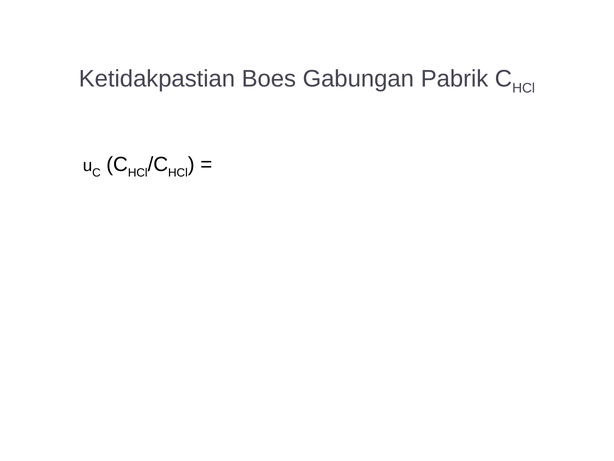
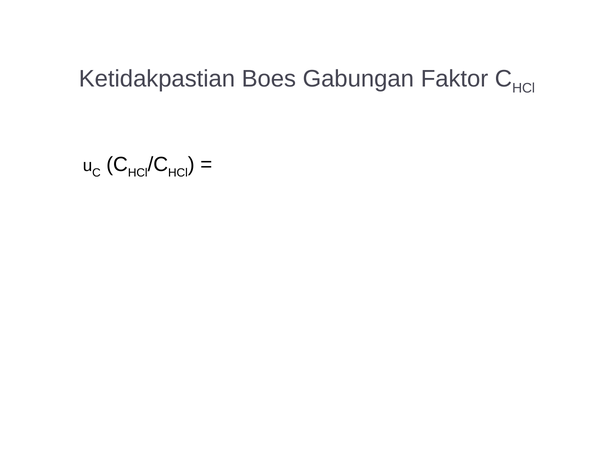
Pabrik: Pabrik -> Faktor
